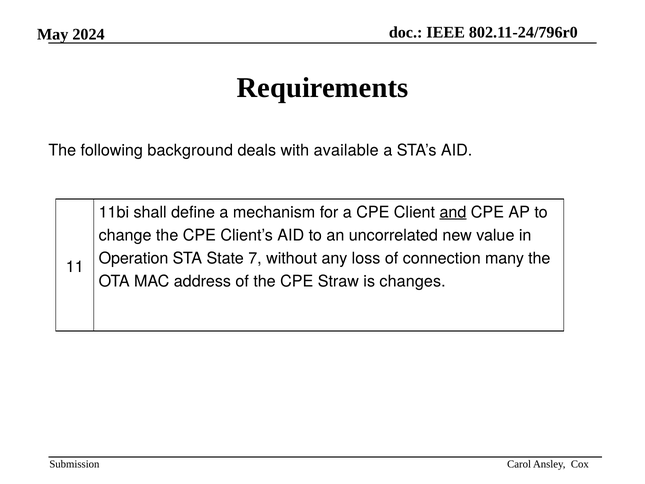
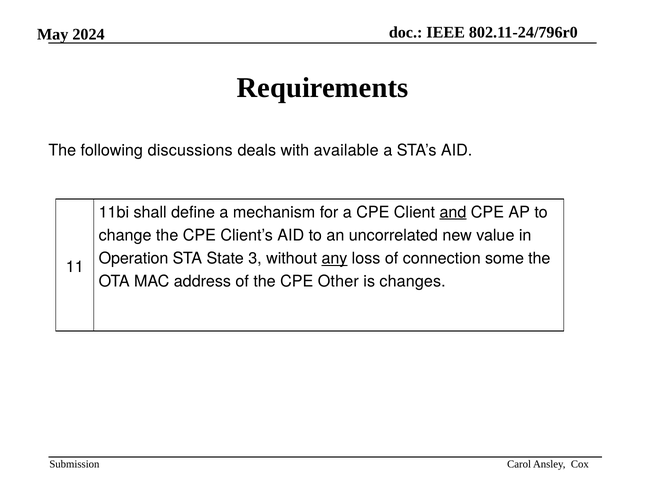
background: background -> discussions
7: 7 -> 3
any underline: none -> present
many: many -> some
Straw: Straw -> Other
